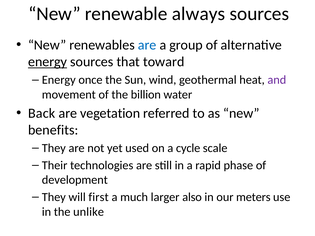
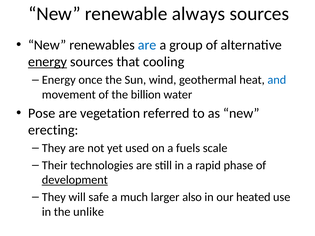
toward: toward -> cooling
and colour: purple -> blue
Back: Back -> Pose
benefits: benefits -> erecting
cycle: cycle -> fuels
development underline: none -> present
first: first -> safe
meters: meters -> heated
